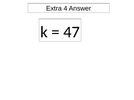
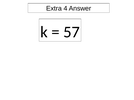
47: 47 -> 57
